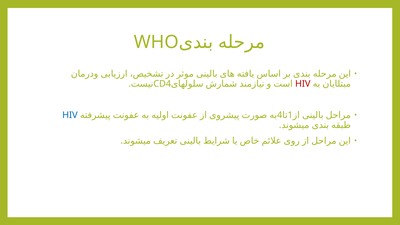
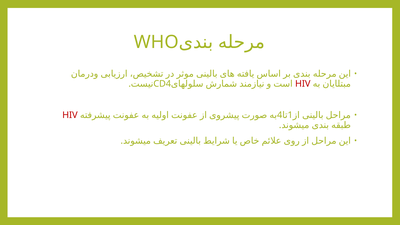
HIV at (70, 115) colour: blue -> red
